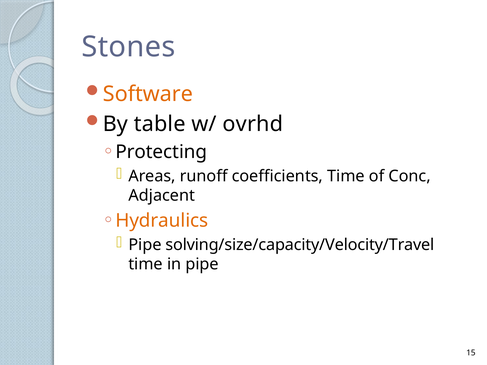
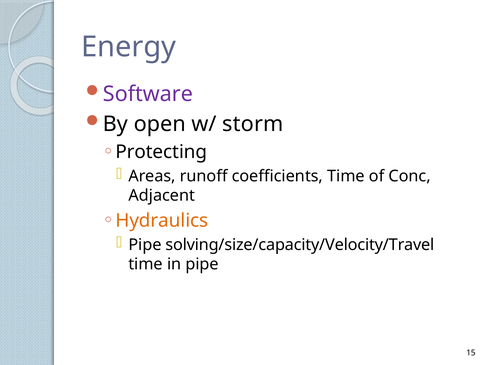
Stones: Stones -> Energy
Software colour: orange -> purple
table: table -> open
ovrhd: ovrhd -> storm
